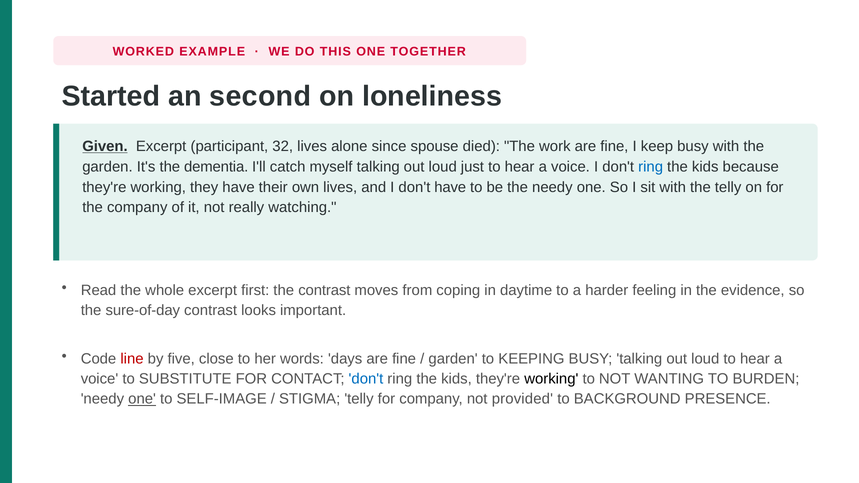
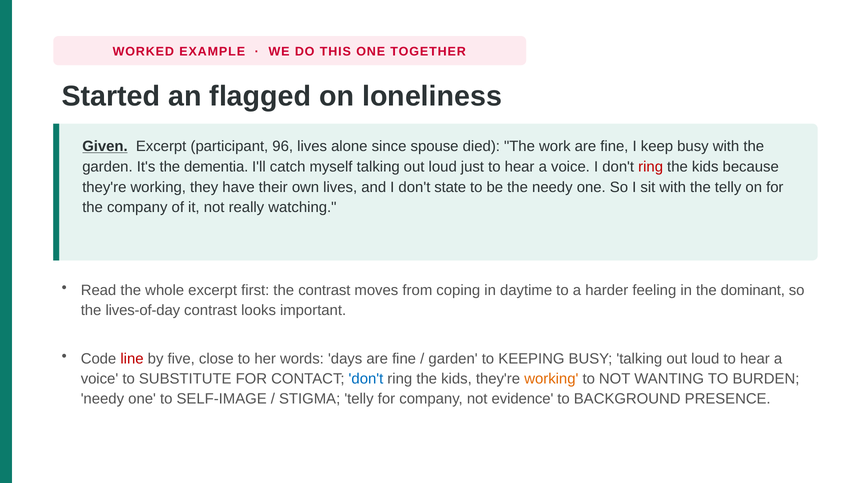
second: second -> flagged
32: 32 -> 96
ring at (651, 167) colour: blue -> red
don't have: have -> state
evidence: evidence -> dominant
sure-of-day: sure-of-day -> lives-of-day
working at (551, 379) colour: black -> orange
one at (142, 399) underline: present -> none
provided: provided -> evidence
